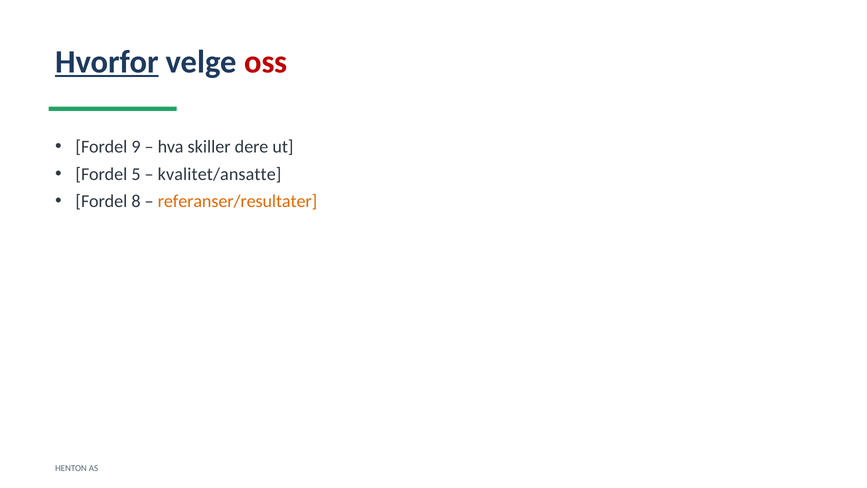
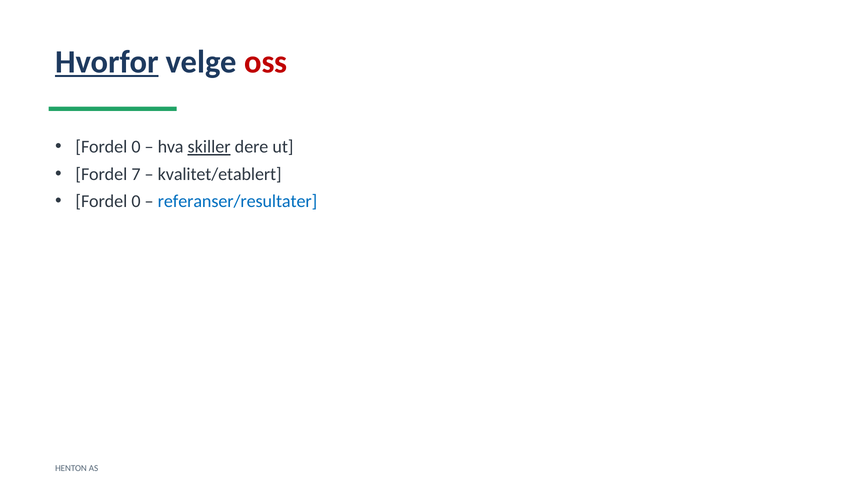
9 at (136, 147): 9 -> 0
skiller underline: none -> present
5: 5 -> 7
kvalitet/ansatte: kvalitet/ansatte -> kvalitet/etablert
8 at (136, 201): 8 -> 0
referanser/resultater colour: orange -> blue
